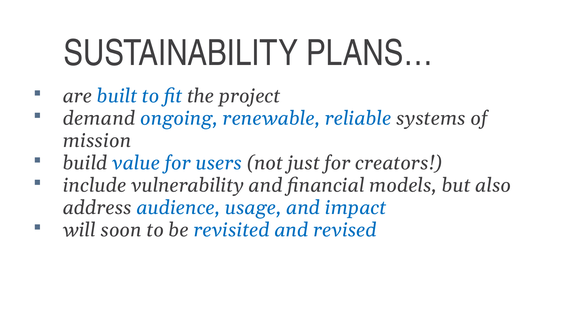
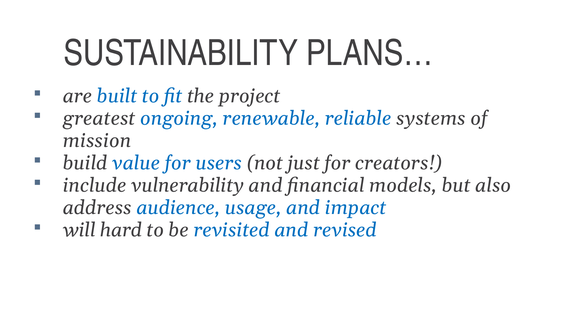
demand: demand -> greatest
soon: soon -> hard
